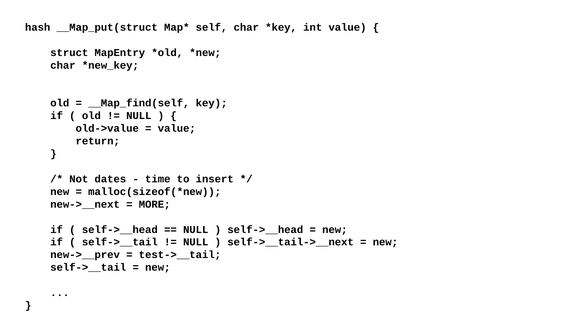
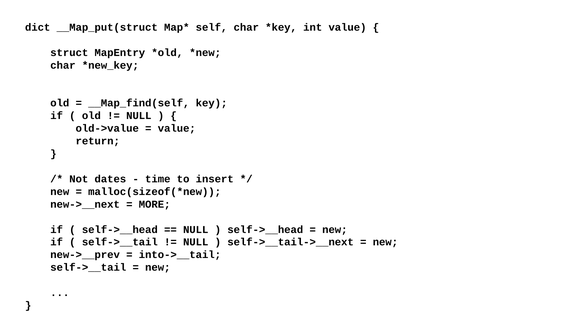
hash: hash -> dict
test->__tail: test->__tail -> into->__tail
